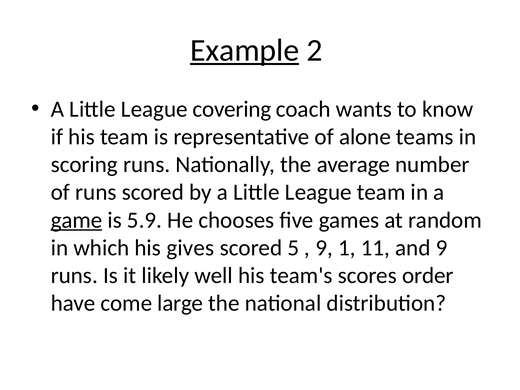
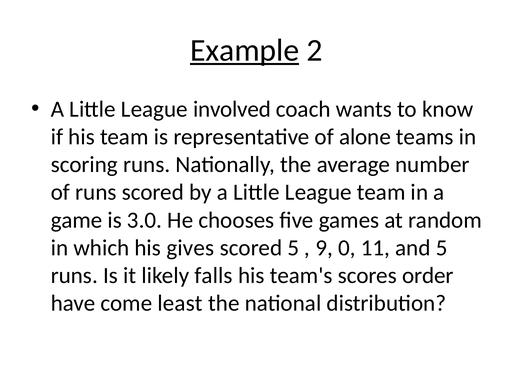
covering: covering -> involved
game underline: present -> none
5.9: 5.9 -> 3.0
1: 1 -> 0
and 9: 9 -> 5
well: well -> falls
large: large -> least
